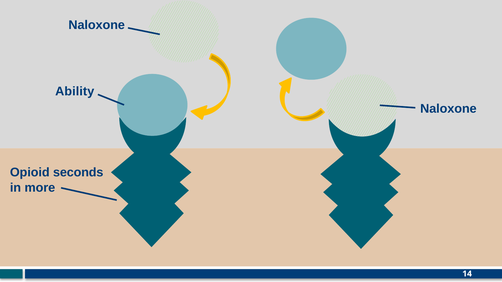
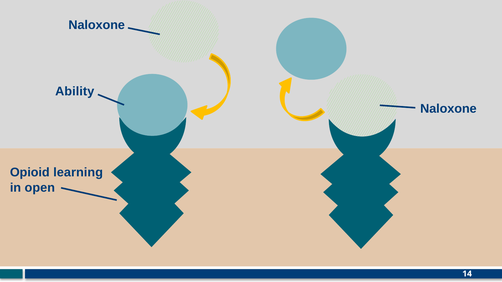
seconds: seconds -> learning
more: more -> open
